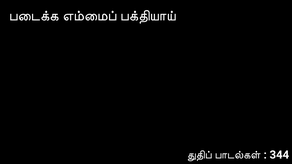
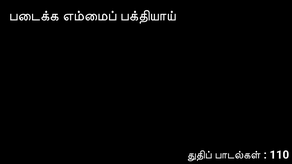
344: 344 -> 110
